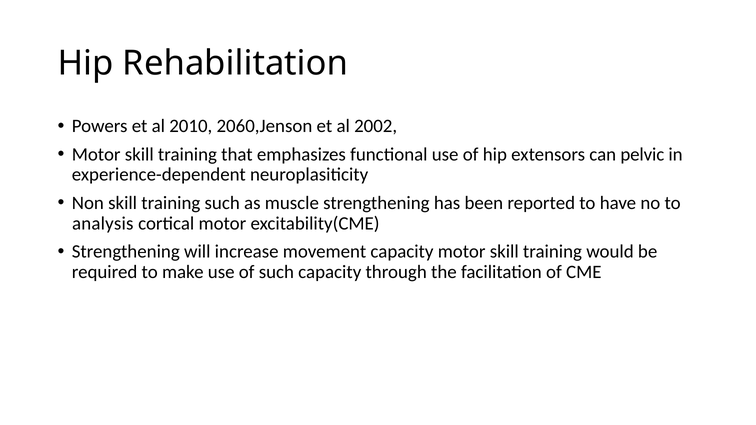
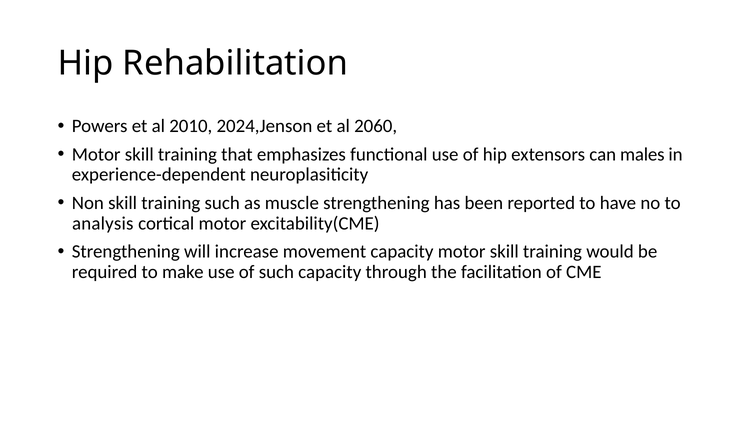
2060,Jenson: 2060,Jenson -> 2024,Jenson
2002: 2002 -> 2060
pelvic: pelvic -> males
